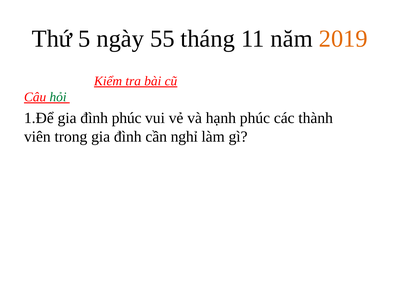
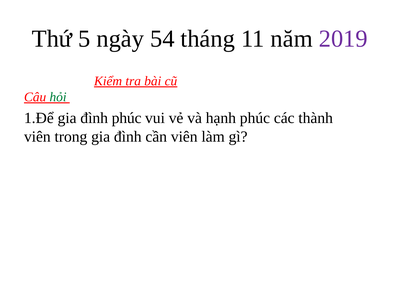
55: 55 -> 54
2019 colour: orange -> purple
cần nghỉ: nghỉ -> viên
